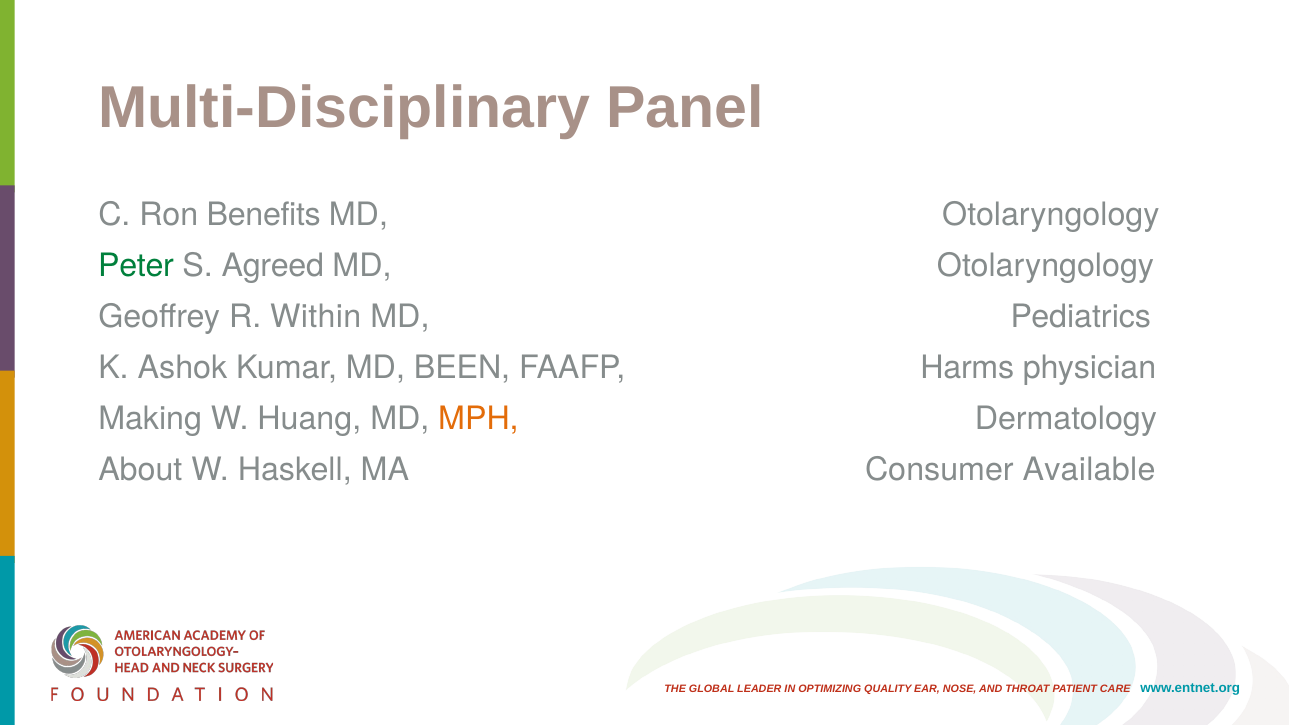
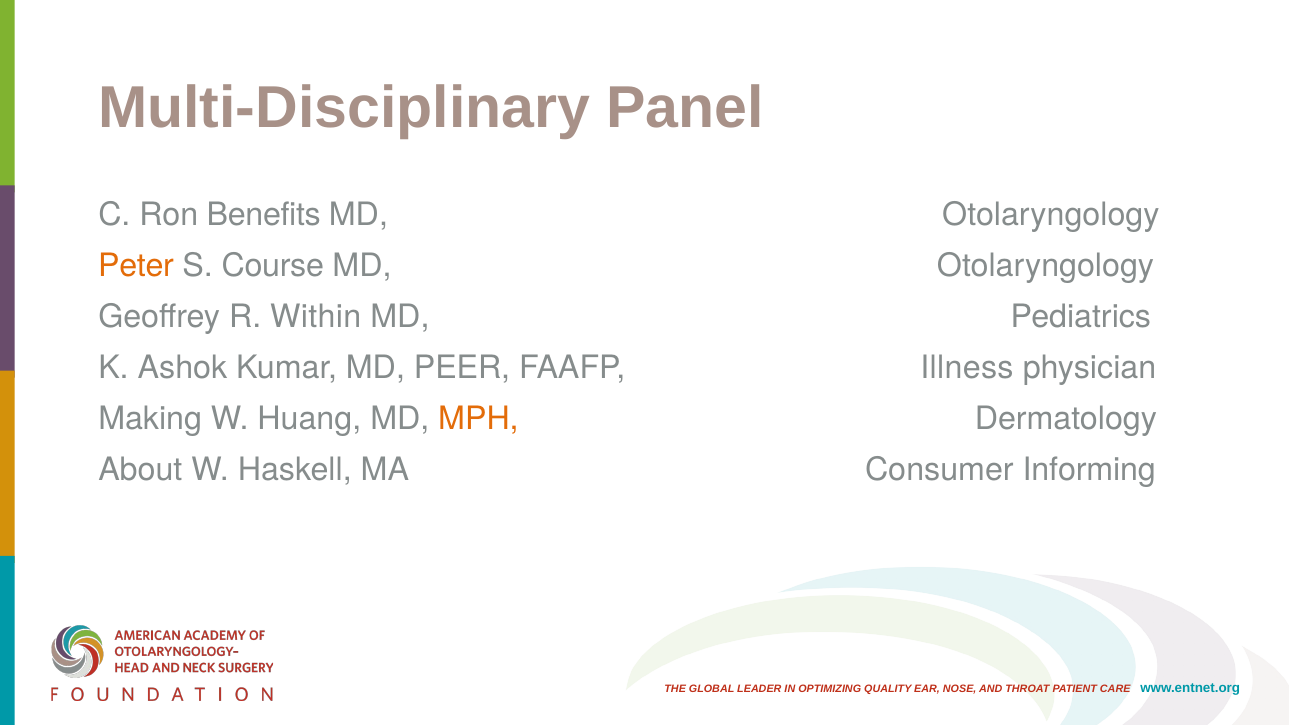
Peter colour: green -> orange
Agreed: Agreed -> Course
BEEN: BEEN -> PEER
Harms: Harms -> Illness
Available: Available -> Informing
